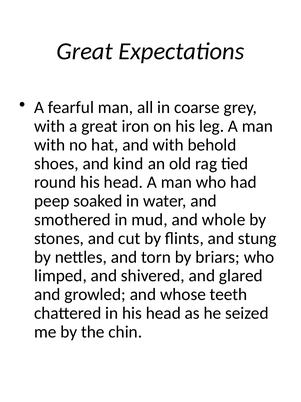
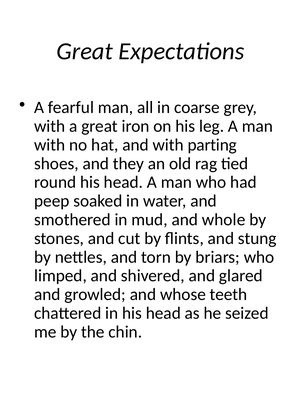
behold: behold -> parting
kind: kind -> they
